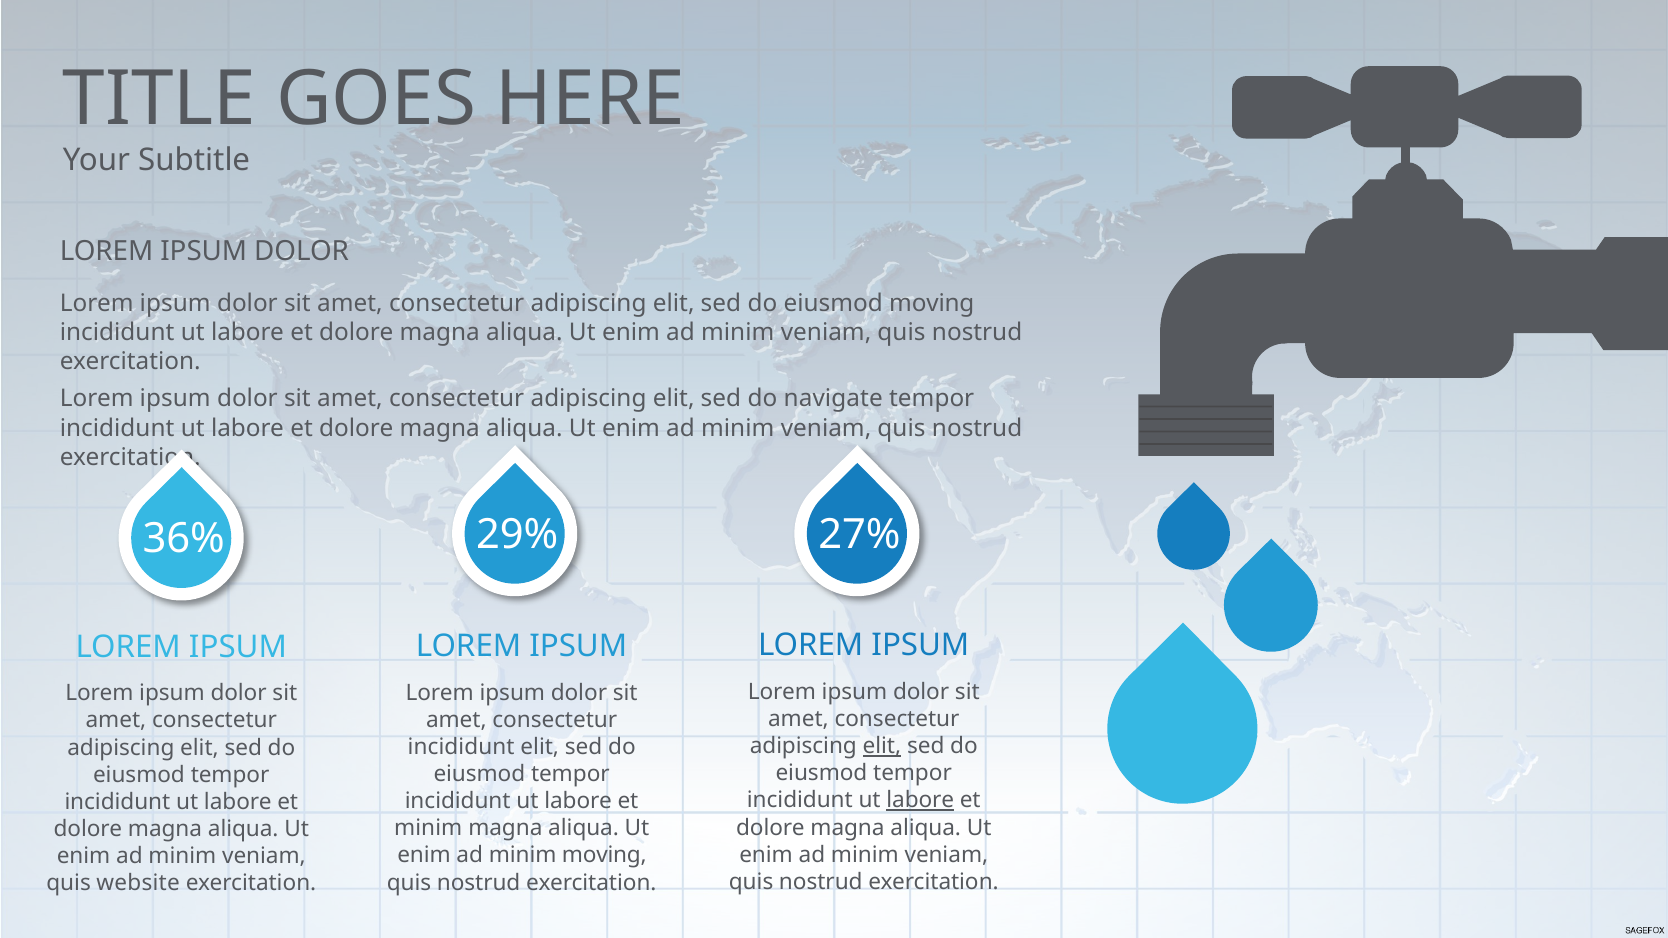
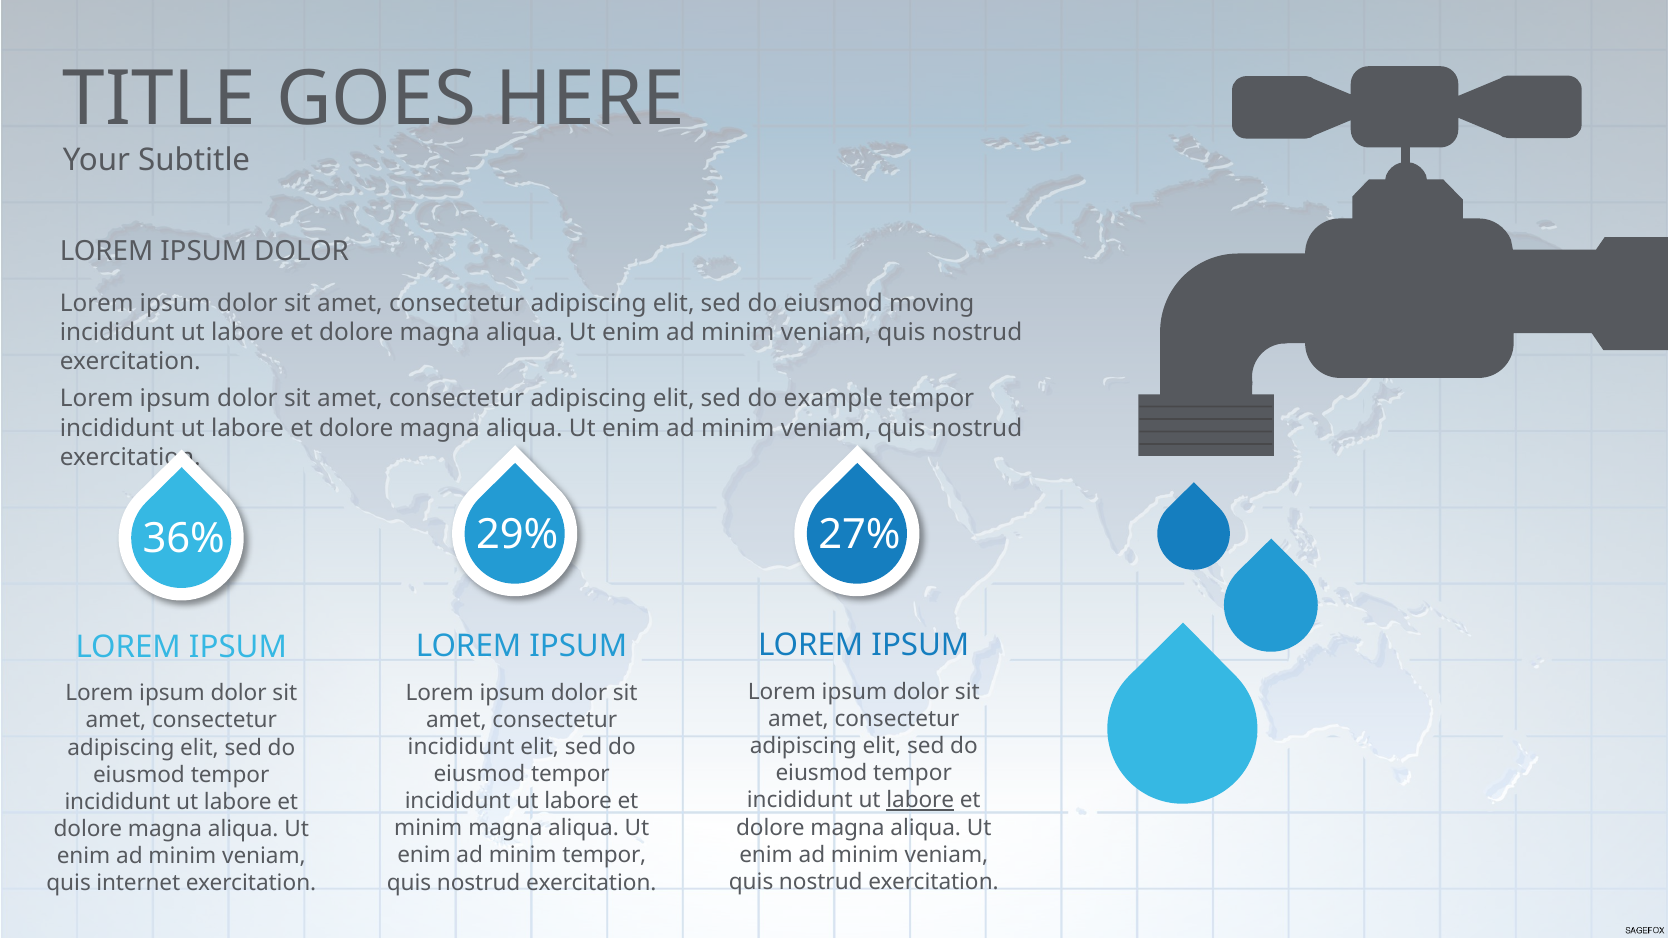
navigate: navigate -> example
elit at (882, 746) underline: present -> none
minim moving: moving -> tempor
website: website -> internet
